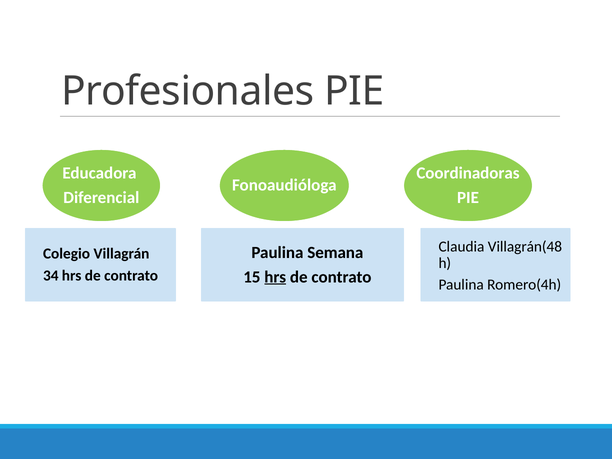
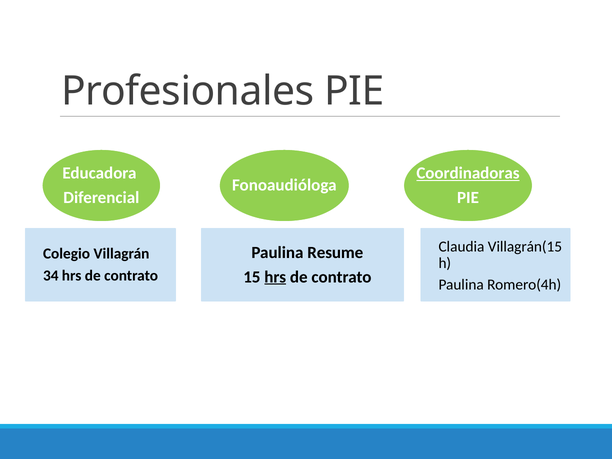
Coordinadoras underline: none -> present
Villagrán(48: Villagrán(48 -> Villagrán(15
Semana: Semana -> Resume
